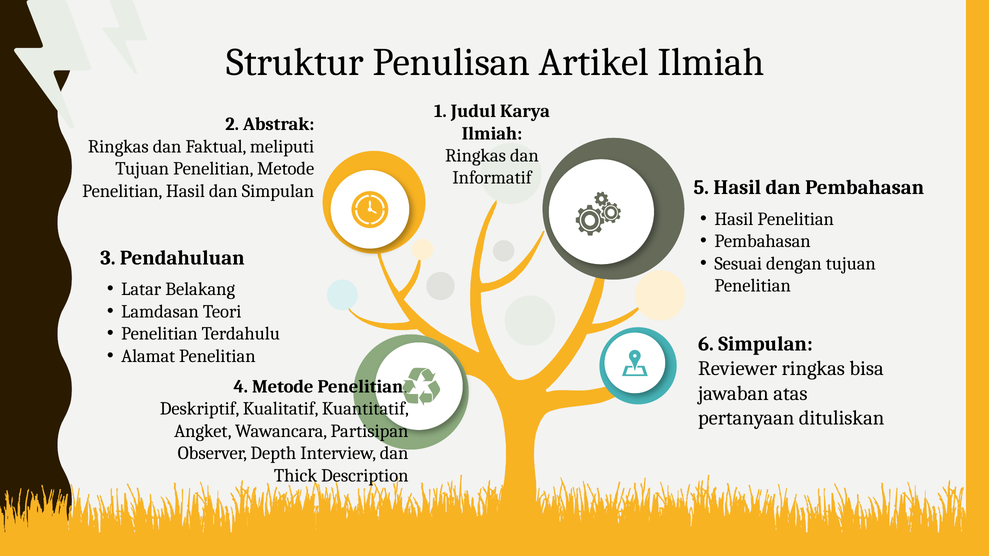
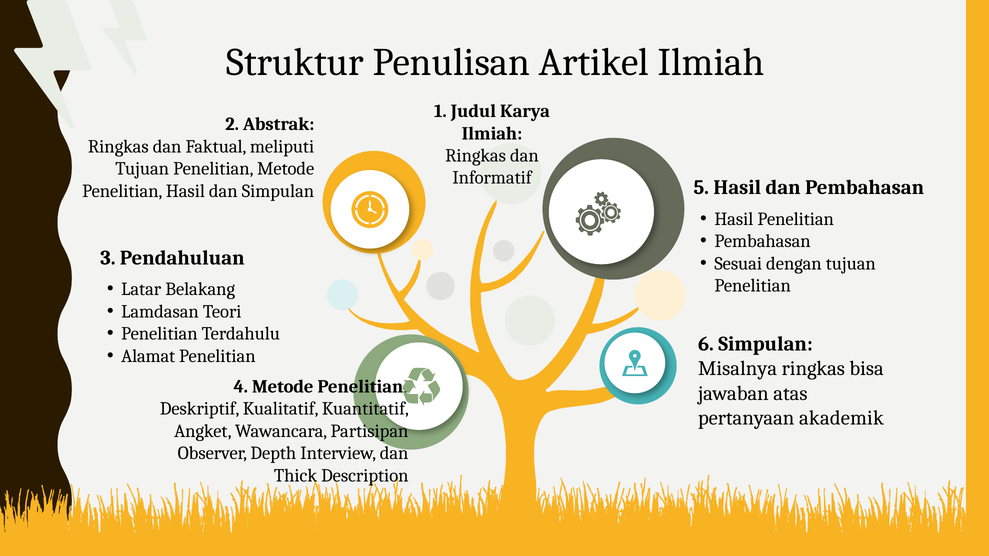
Reviewer: Reviewer -> Misalnya
dituliskan: dituliskan -> akademik
